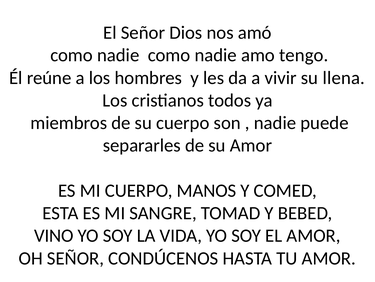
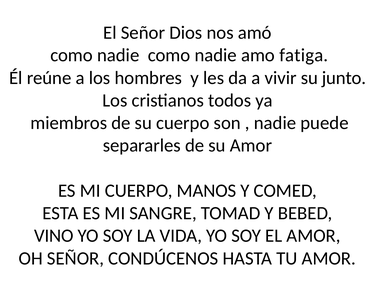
tengo: tengo -> fatiga
llena: llena -> junto
